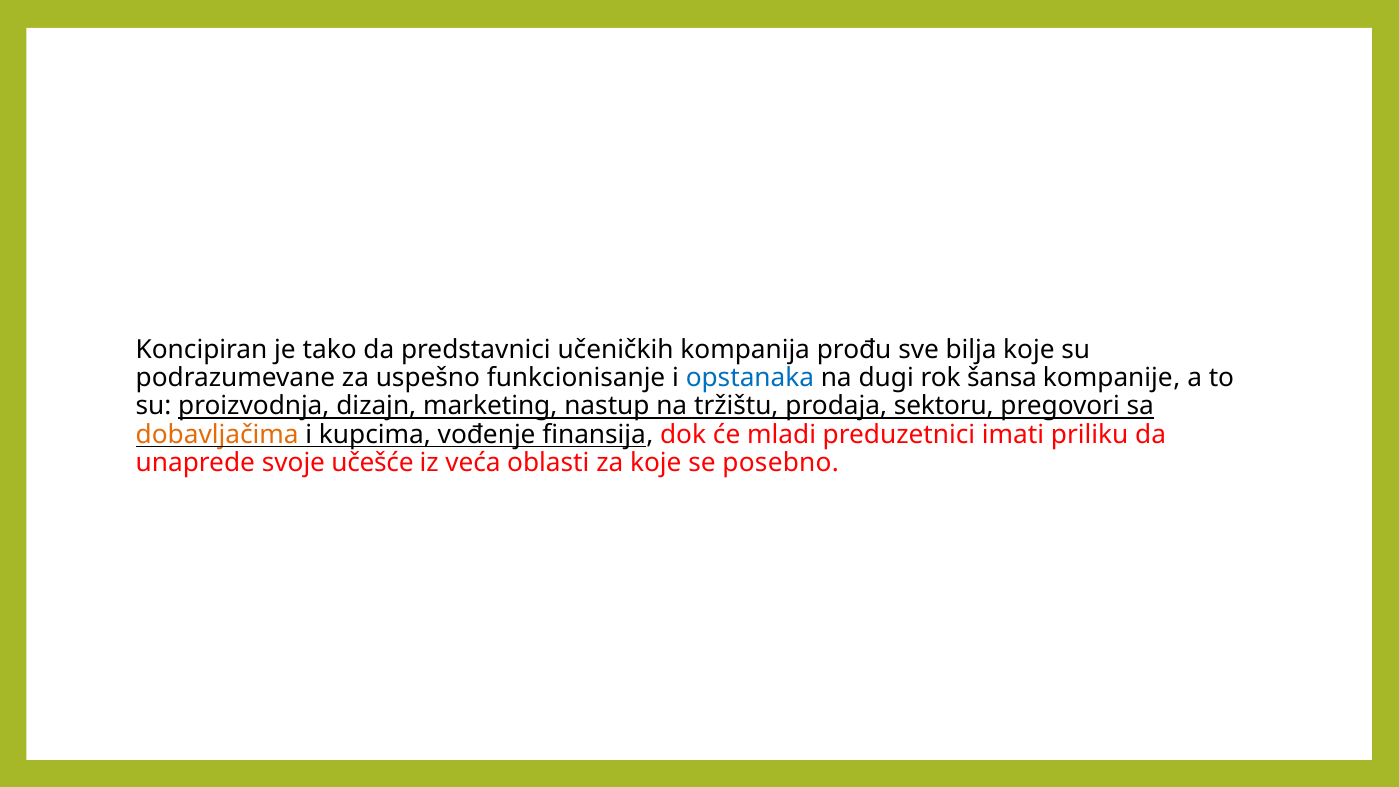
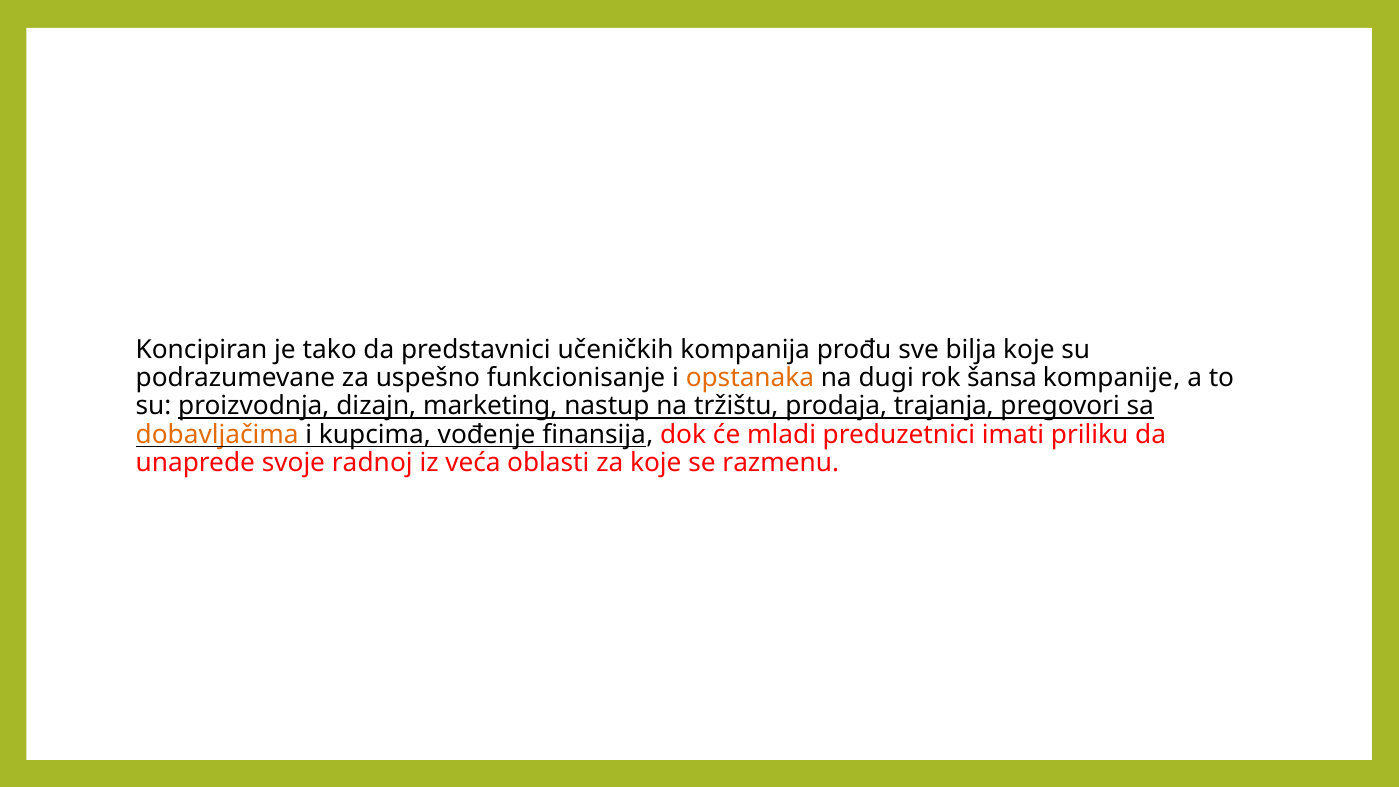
opstanaka colour: blue -> orange
sektoru: sektoru -> trajanja
učešće: učešće -> radnoj
posebno: posebno -> razmenu
